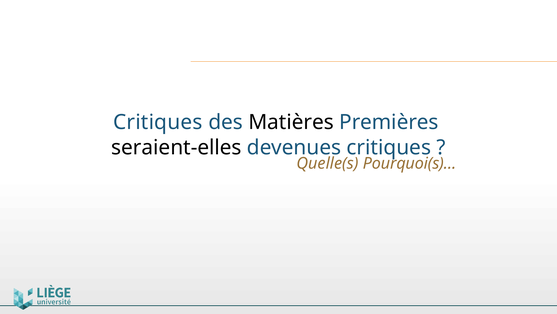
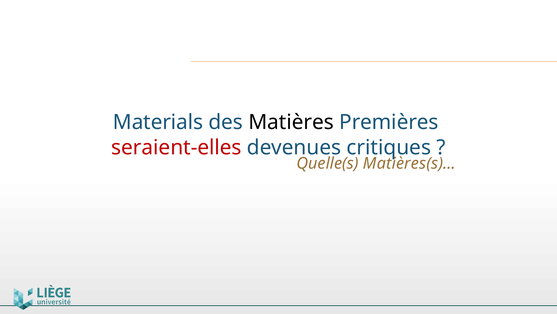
Critiques at (158, 122): Critiques -> Materials
seraient-elles colour: black -> red
Pourquoi(s)…: Pourquoi(s)… -> Matières(s)…
